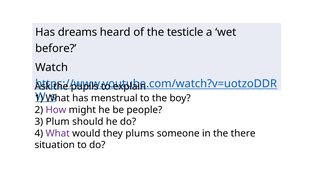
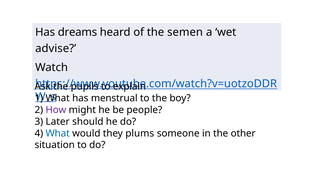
testicle: testicle -> semen
before: before -> advise
Plum: Plum -> Later
What at (58, 134) colour: purple -> blue
there: there -> other
